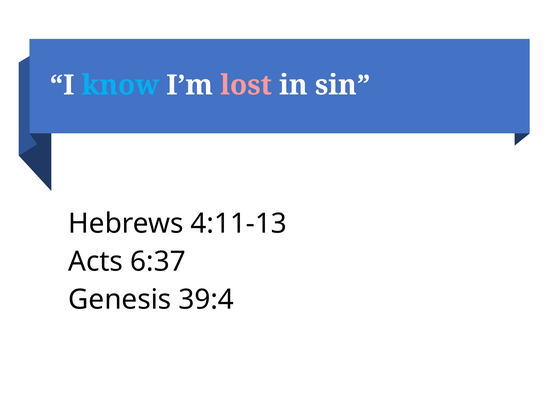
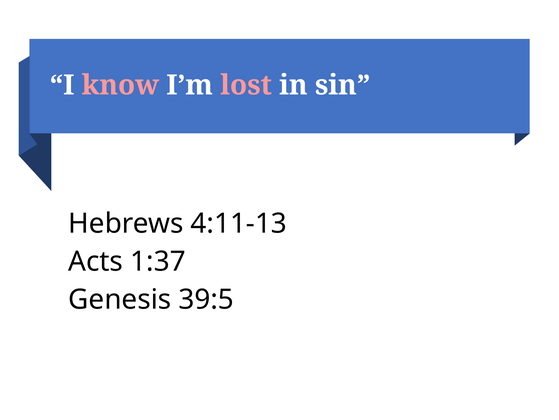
know colour: light blue -> pink
6:37: 6:37 -> 1:37
39:4: 39:4 -> 39:5
